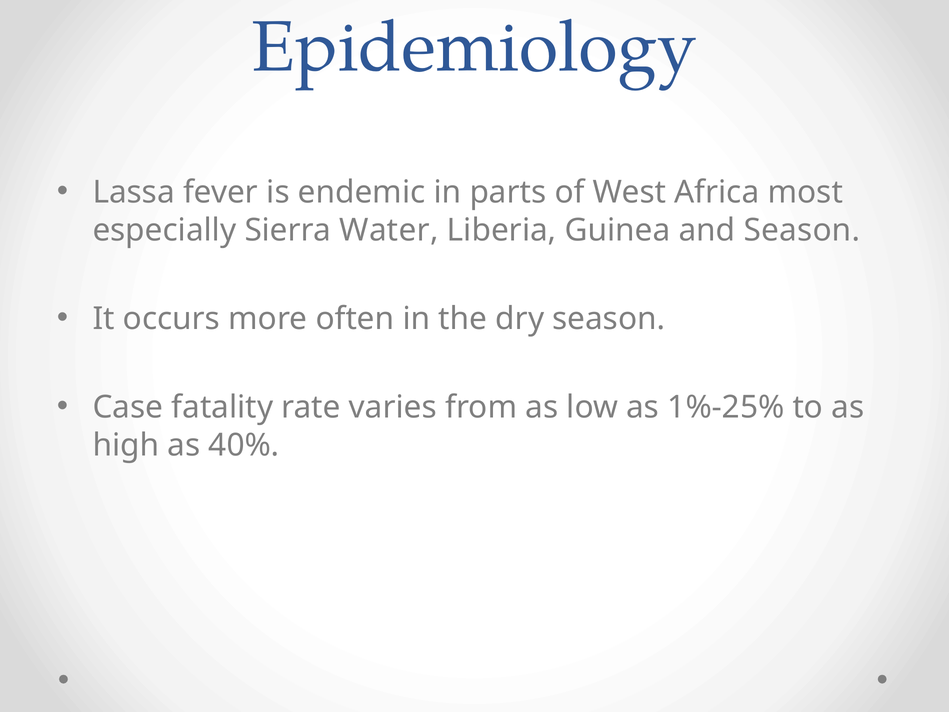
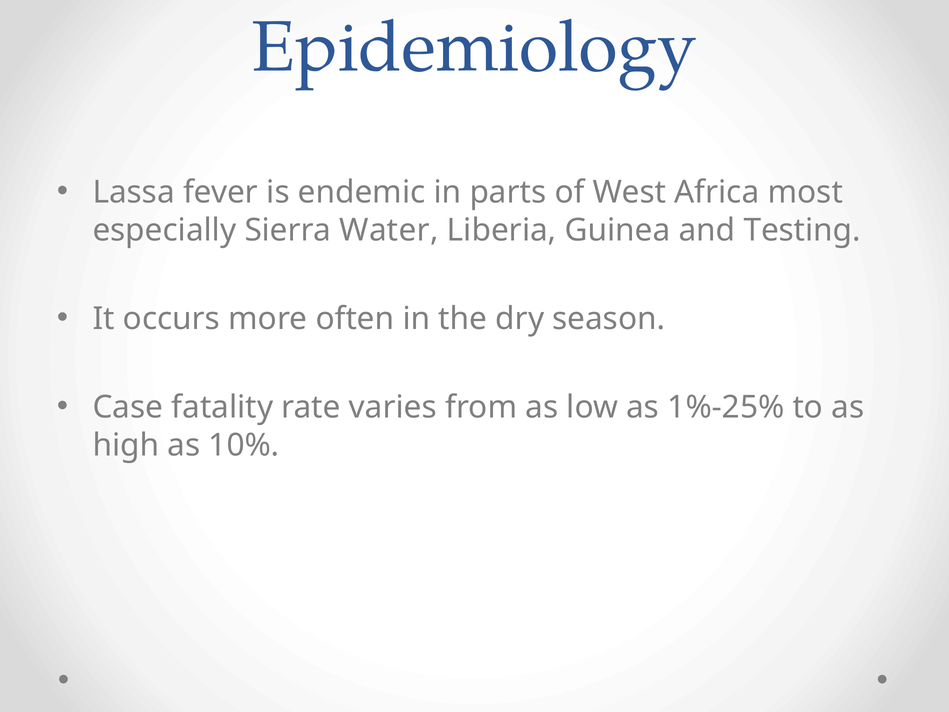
and Season: Season -> Testing
40%: 40% -> 10%
